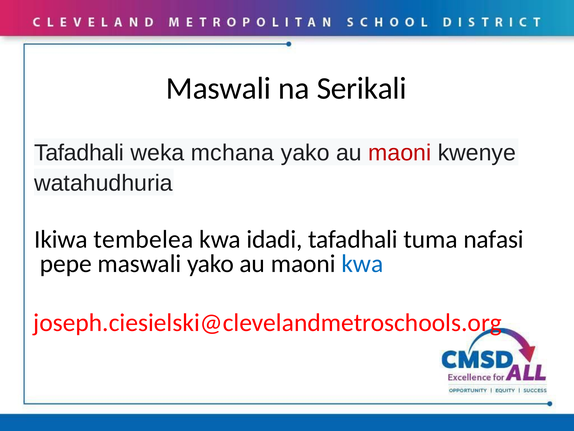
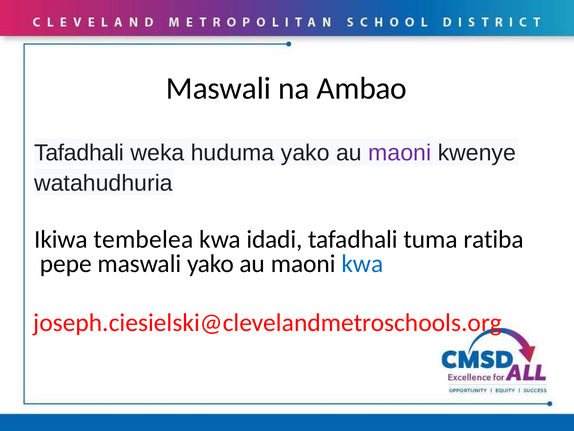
Serikali: Serikali -> Ambao
mchana: mchana -> huduma
maoni at (400, 153) colour: red -> purple
nafasi: nafasi -> ratiba
